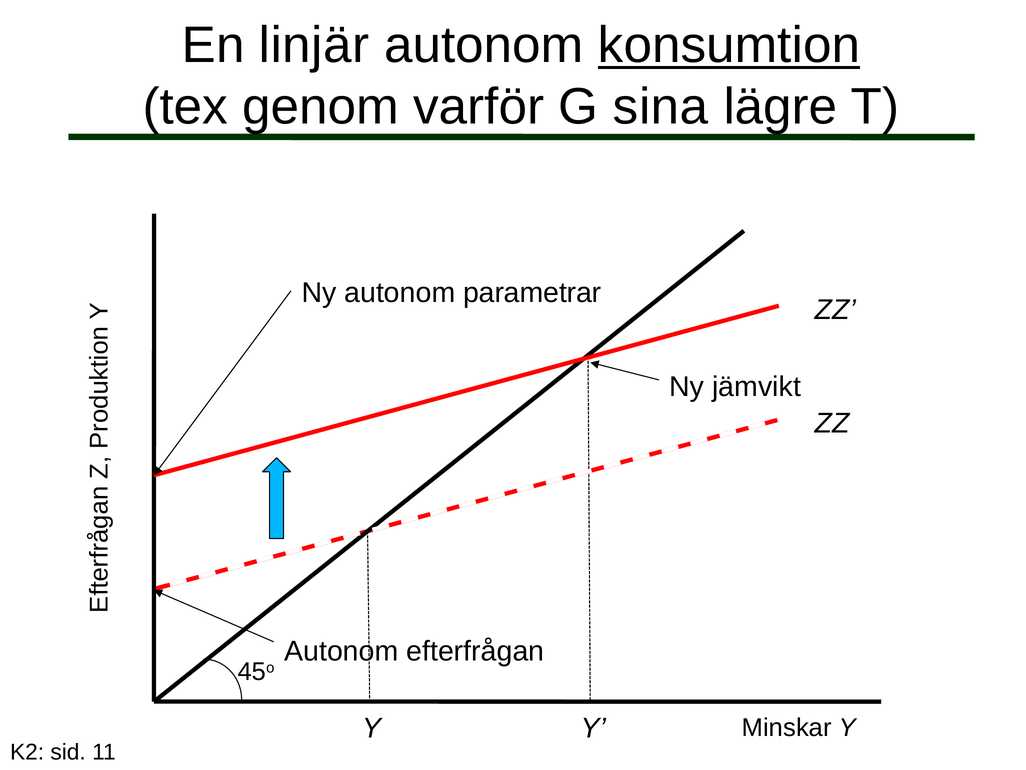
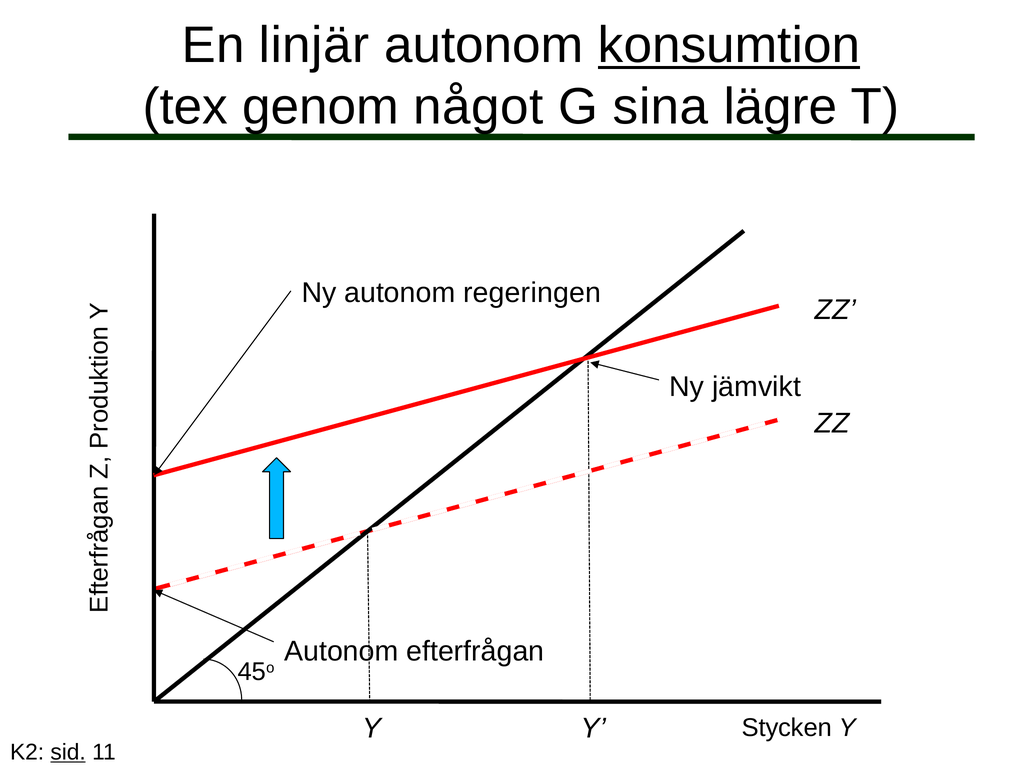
varför: varför -> något
parametrar: parametrar -> regeringen
Minskar: Minskar -> Stycken
sid underline: none -> present
